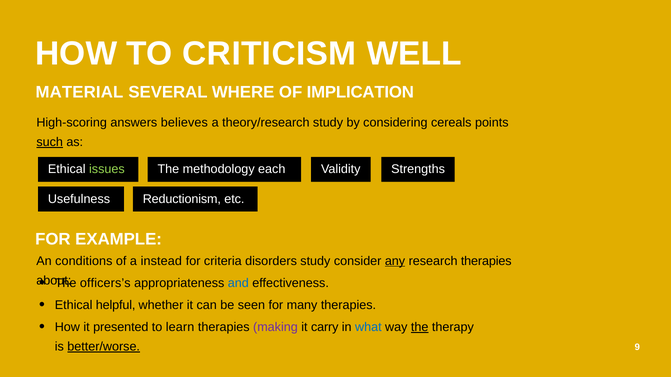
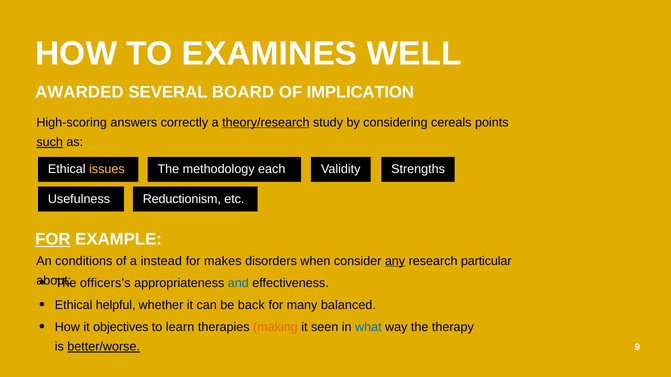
CRITICISM: CRITICISM -> EXAMINES
MATERIAL: MATERIAL -> AWARDED
WHERE: WHERE -> BOARD
believes: believes -> correctly
theory/research underline: none -> present
issues colour: light green -> yellow
FOR at (53, 239) underline: none -> present
criteria: criteria -> makes
disorders study: study -> when
research therapies: therapies -> particular
seen: seen -> back
many therapies: therapies -> balanced
presented: presented -> objectives
making colour: purple -> orange
carry: carry -> seen
the at (420, 327) underline: present -> none
